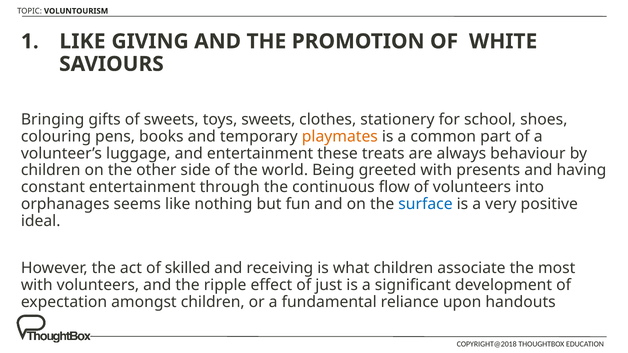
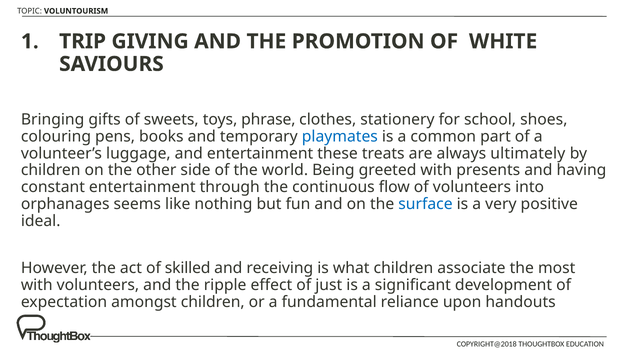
LIKE at (82, 41): LIKE -> TRIP
toys sweets: sweets -> phrase
playmates colour: orange -> blue
behaviour: behaviour -> ultimately
